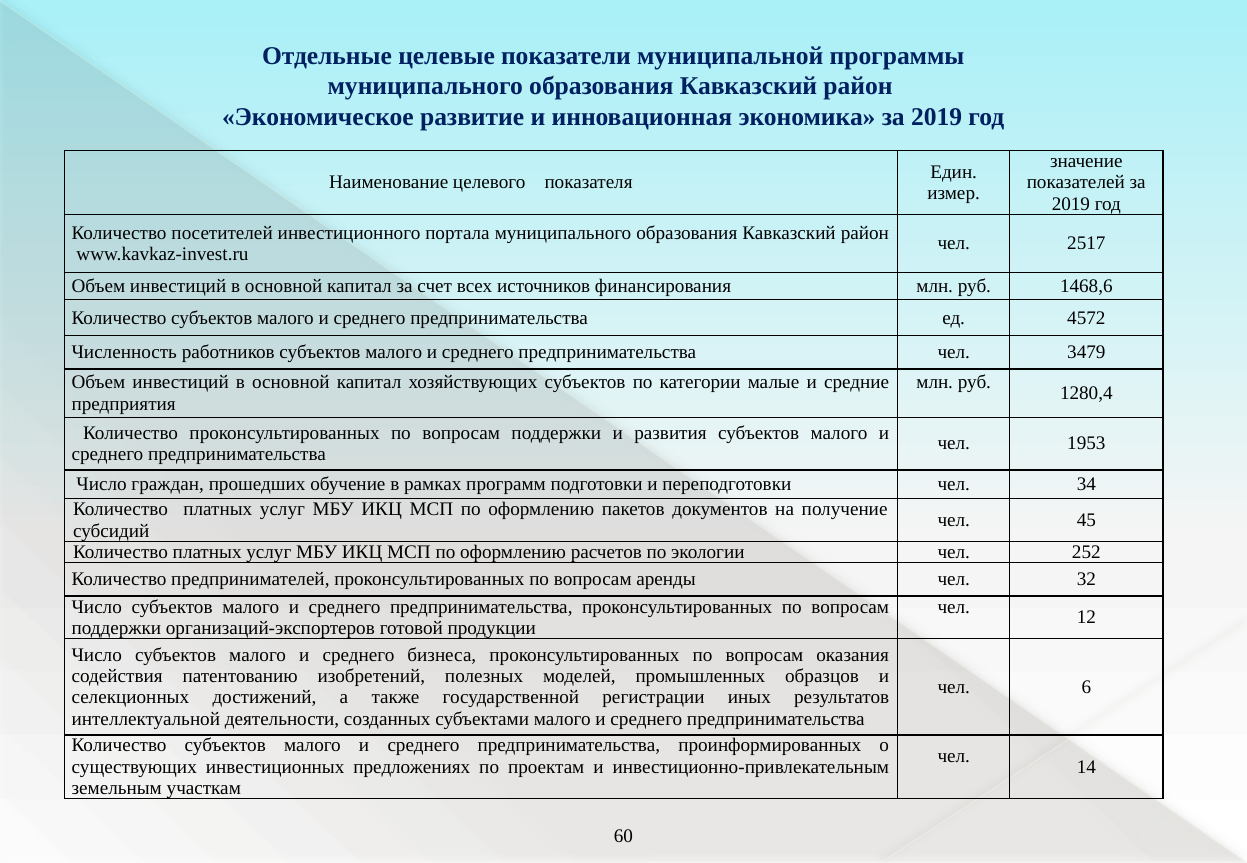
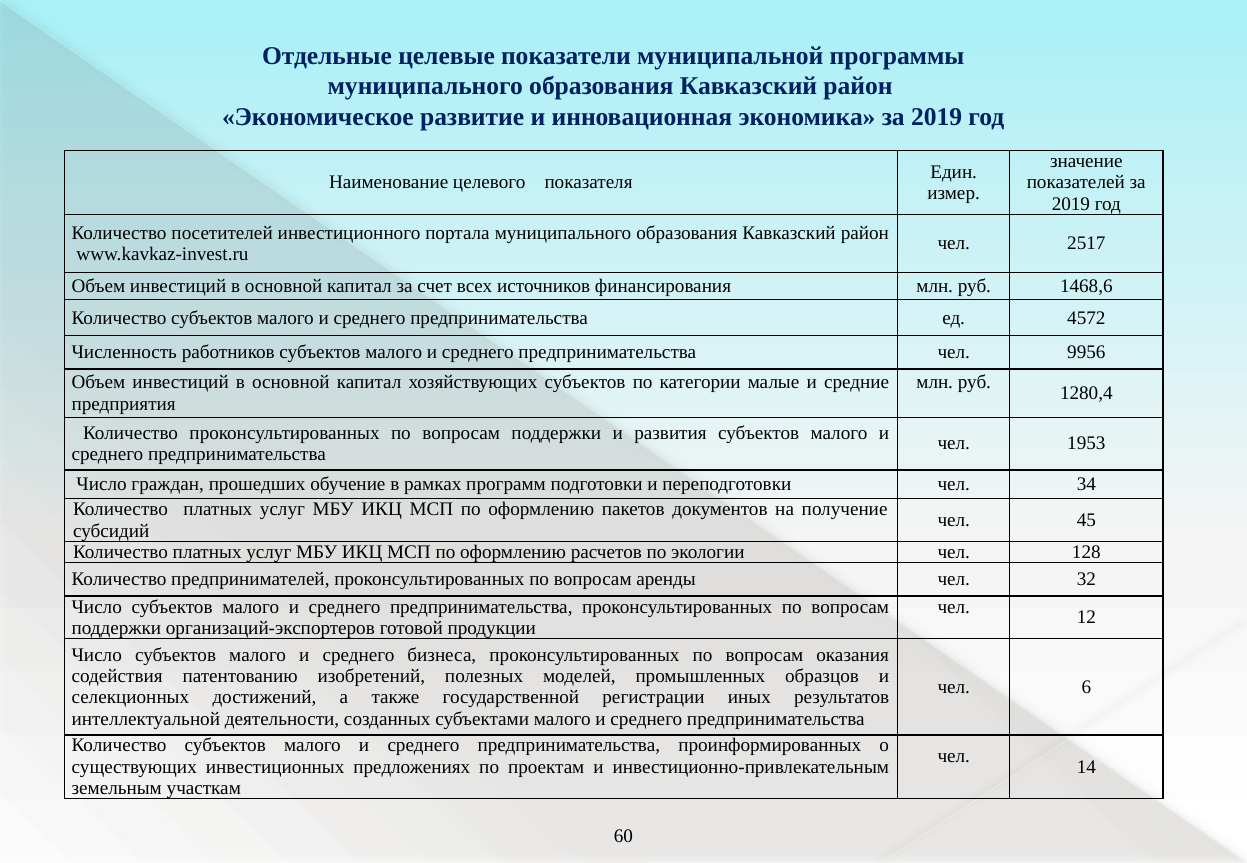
3479: 3479 -> 9956
252: 252 -> 128
